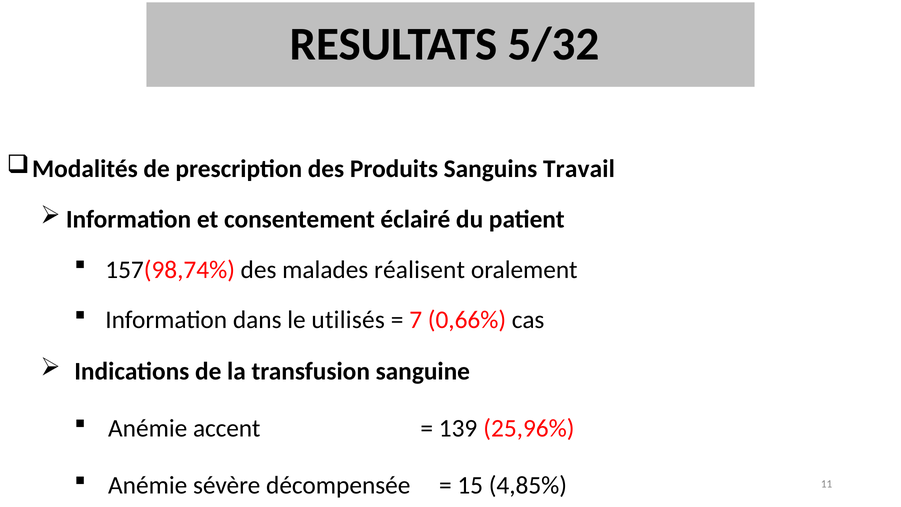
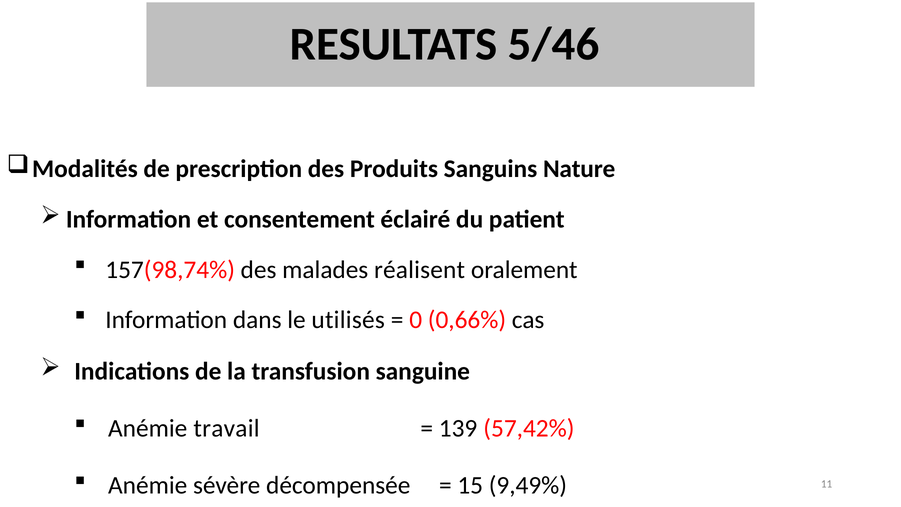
5/32: 5/32 -> 5/46
Travail: Travail -> Nature
7: 7 -> 0
accent: accent -> travail
25,96%: 25,96% -> 57,42%
4,85%: 4,85% -> 9,49%
